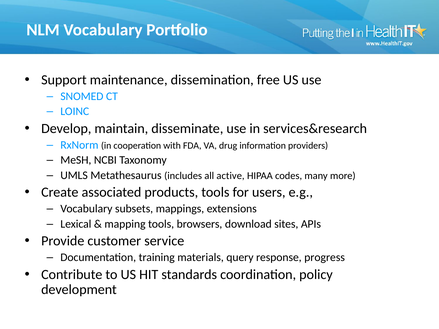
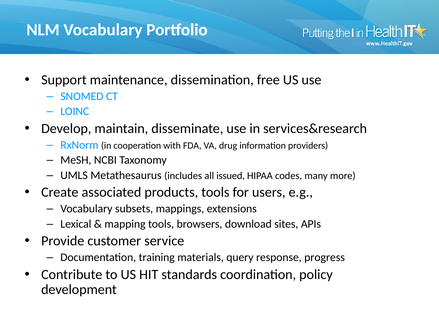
active: active -> issued
